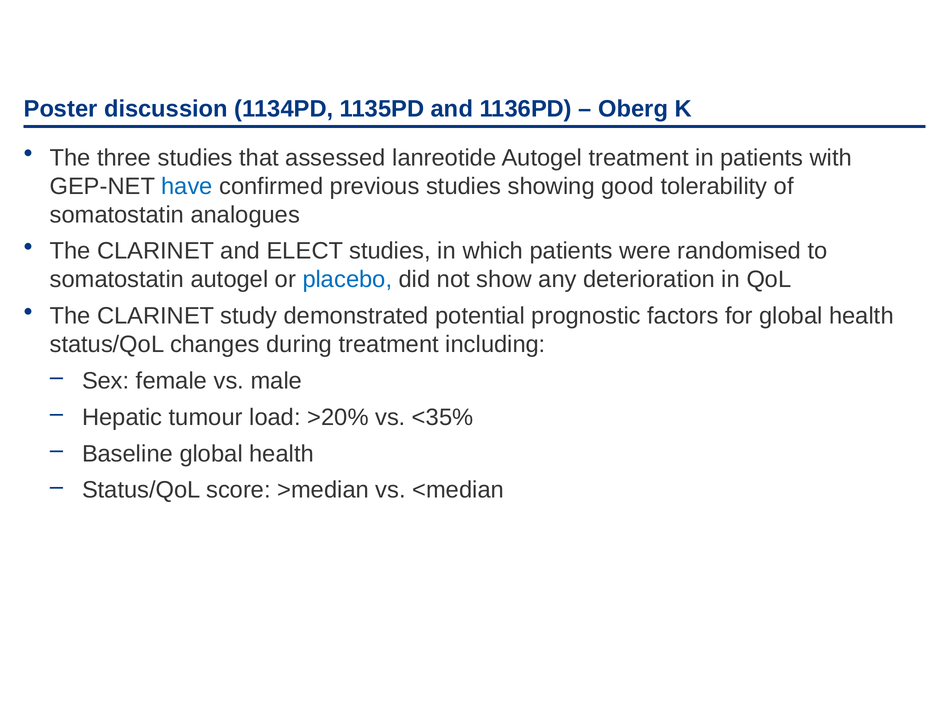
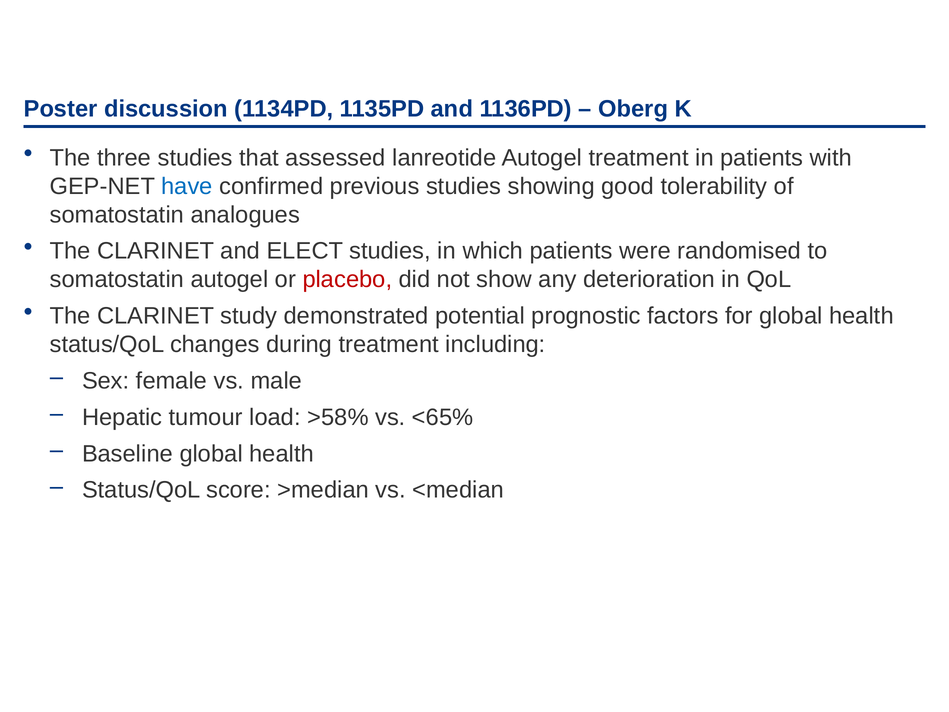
placebo colour: blue -> red
>20%: >20% -> >58%
<35%: <35% -> <65%
